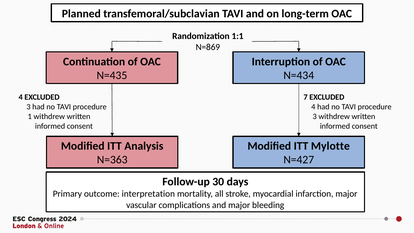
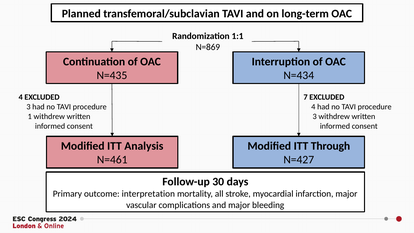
Mylotte: Mylotte -> Through
N=363: N=363 -> N=461
